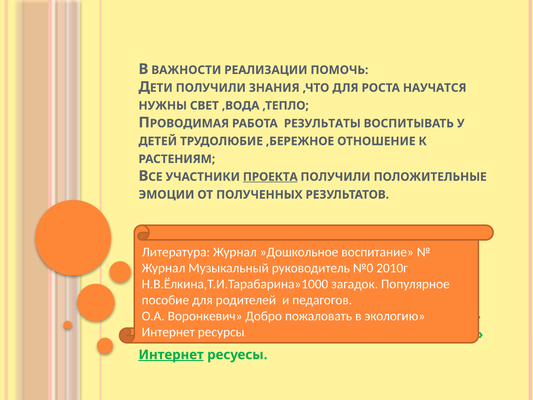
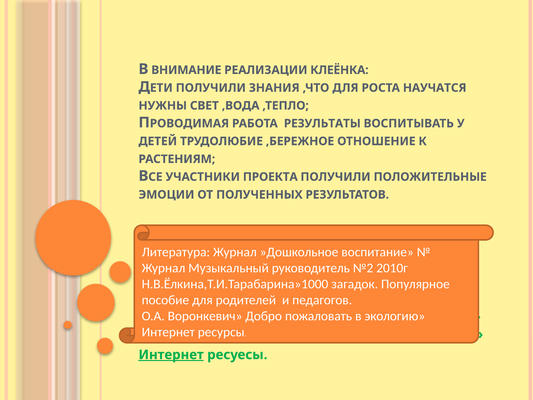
ВАЖНОСТИ: ВАЖНОСТИ -> ВНИМАНИЕ
ПОМОЧЬ: ПОМОЧЬ -> КЛЕЁНКА
ПРОЕКТА underline: present -> none
№0: №0 -> №2
